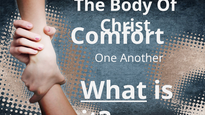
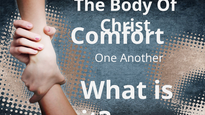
What underline: present -> none
